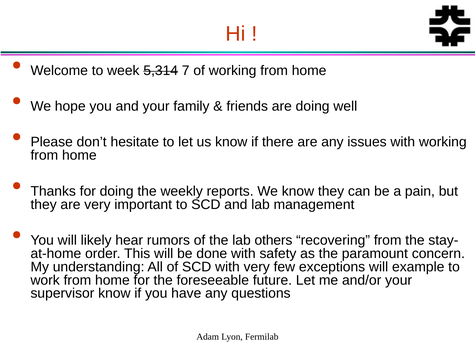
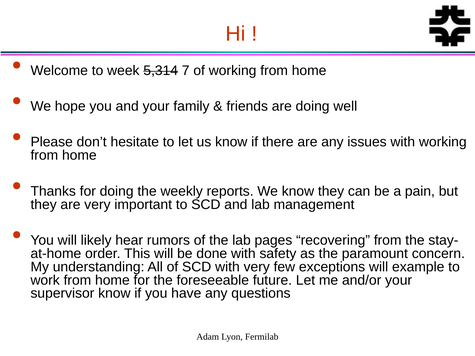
others: others -> pages
